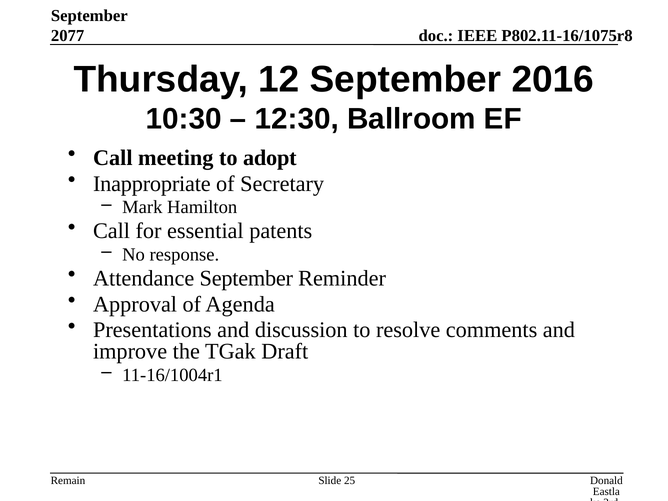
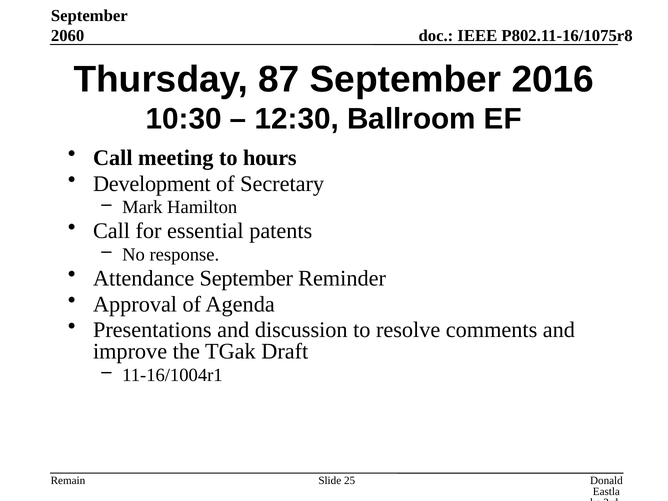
2077: 2077 -> 2060
12: 12 -> 87
adopt: adopt -> hours
Inappropriate: Inappropriate -> Development
